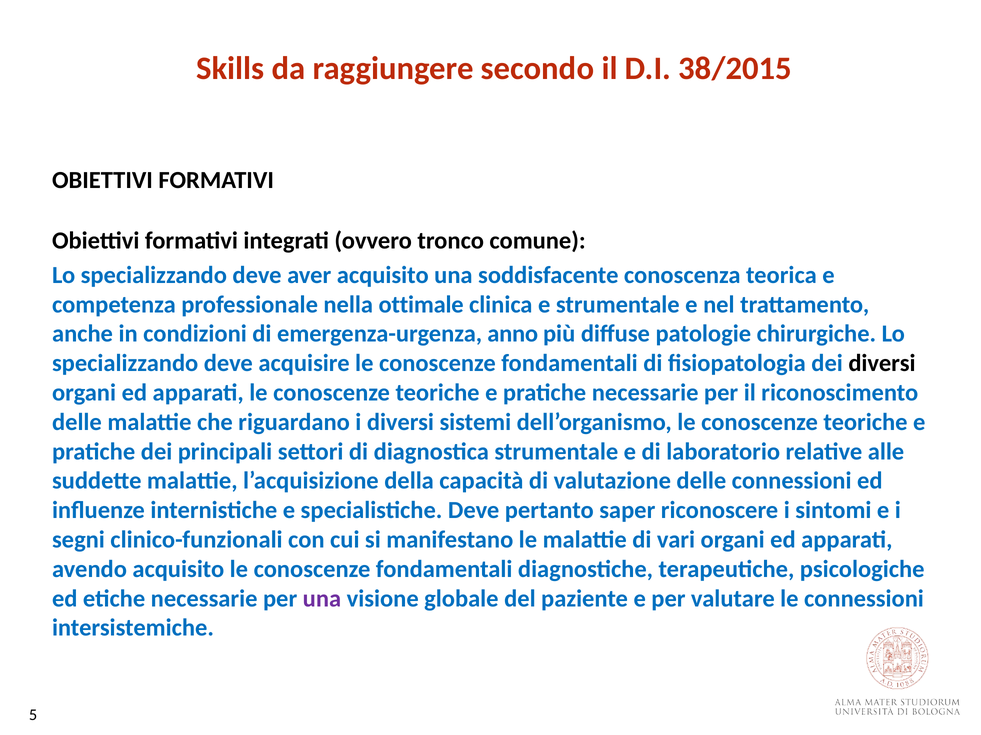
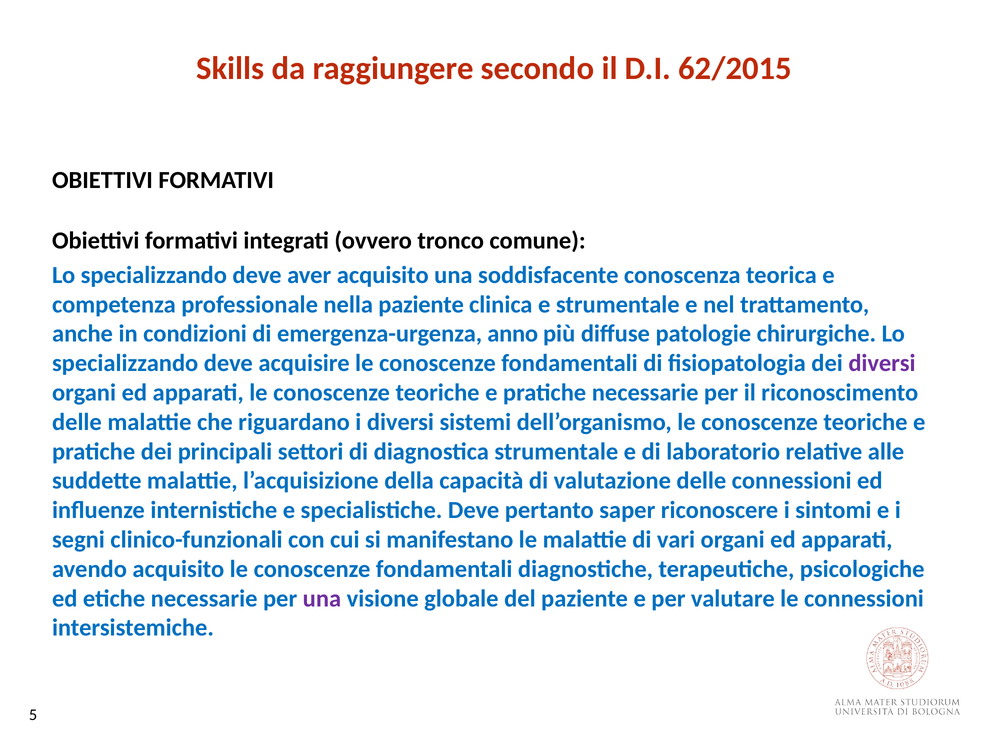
38/2015: 38/2015 -> 62/2015
nella ottimale: ottimale -> paziente
diversi at (882, 364) colour: black -> purple
